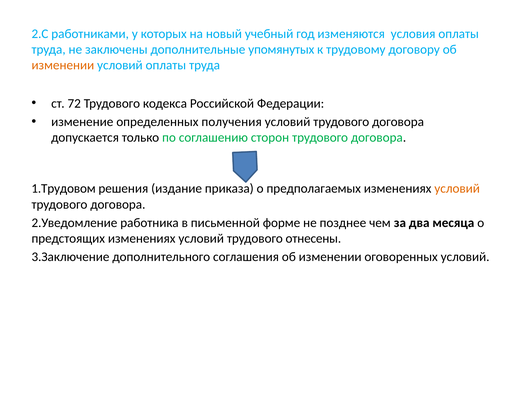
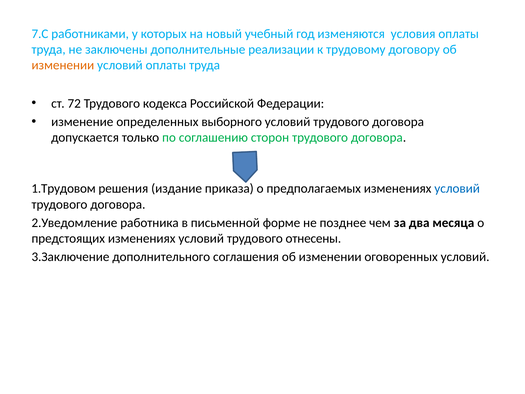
2.С: 2.С -> 7.С
упомянутых: упомянутых -> реализации
получения: получения -> выборного
условий at (457, 188) colour: orange -> blue
